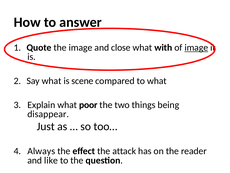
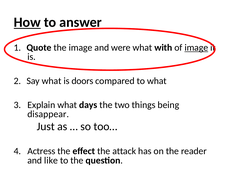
How underline: none -> present
close: close -> were
scene: scene -> doors
poor: poor -> days
Always: Always -> Actress
